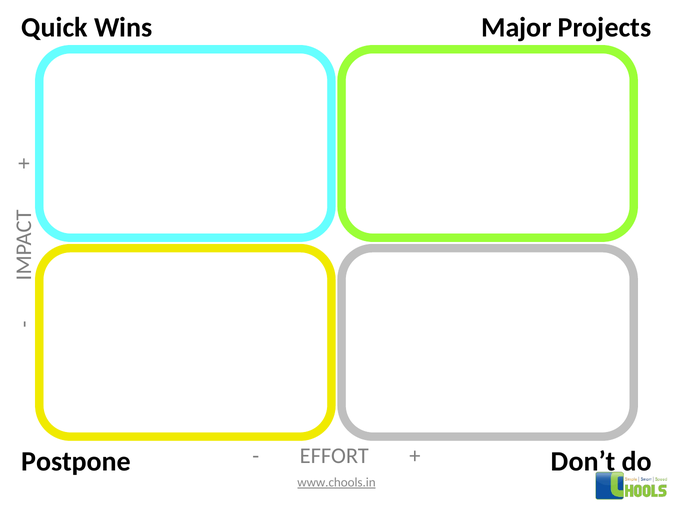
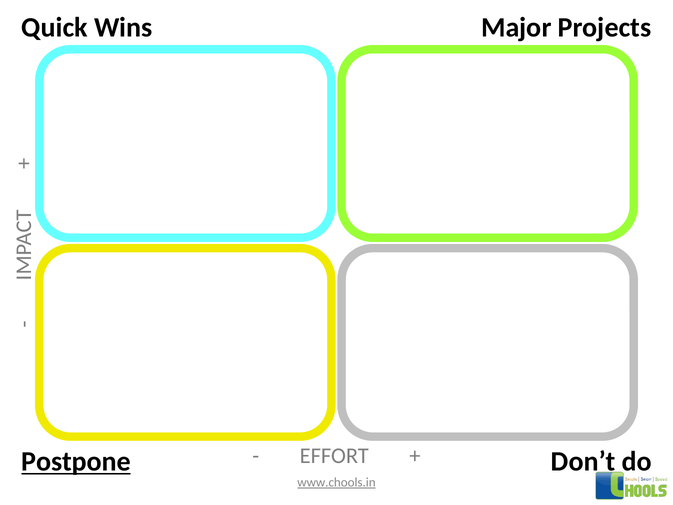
Postpone underline: none -> present
